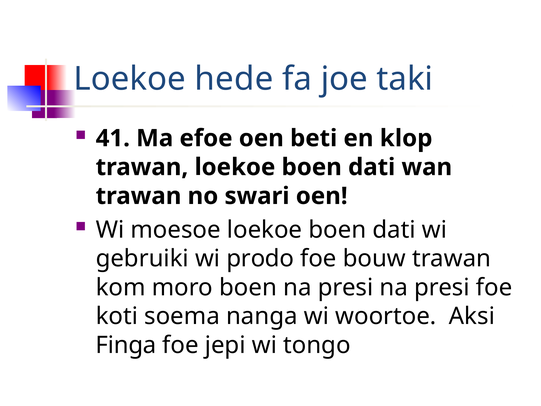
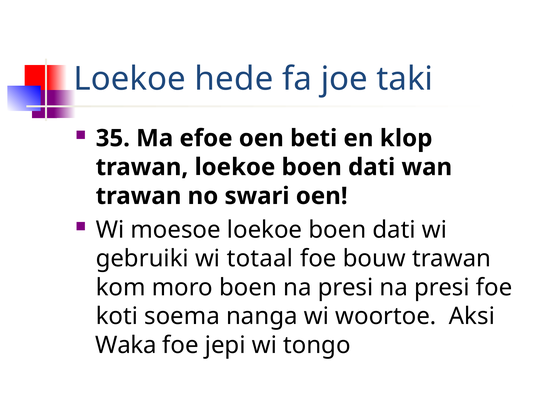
41: 41 -> 35
prodo: prodo -> totaal
Finga: Finga -> Waka
